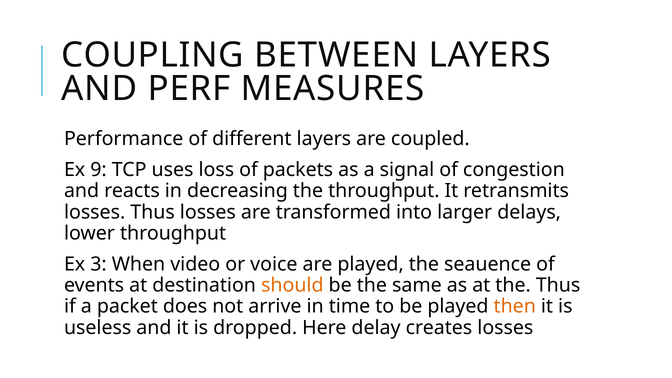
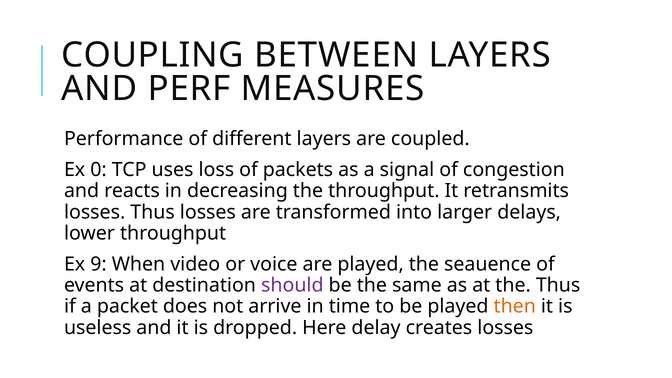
9: 9 -> 0
3: 3 -> 9
should colour: orange -> purple
